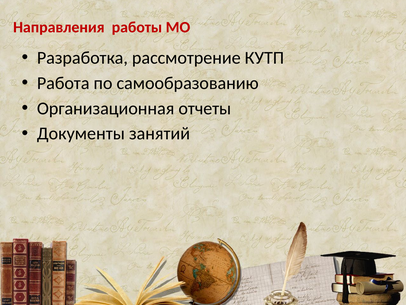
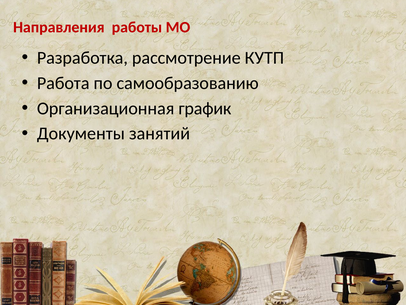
отчеты: отчеты -> график
